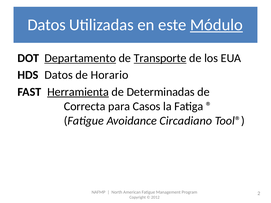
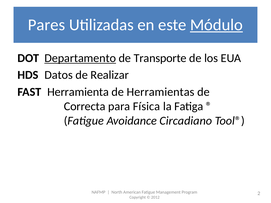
Datos at (47, 25): Datos -> Pares
Transporte underline: present -> none
Horario: Horario -> Realizar
Herramienta underline: present -> none
Determinadas: Determinadas -> Herramientas
Casos: Casos -> Física
